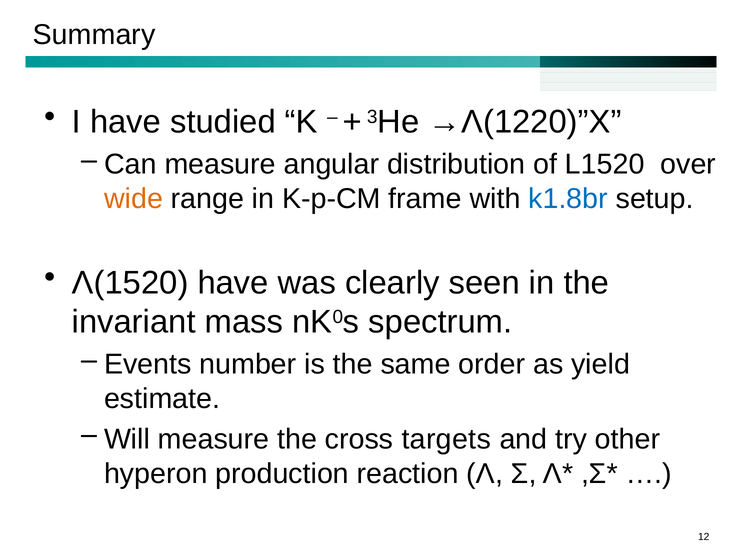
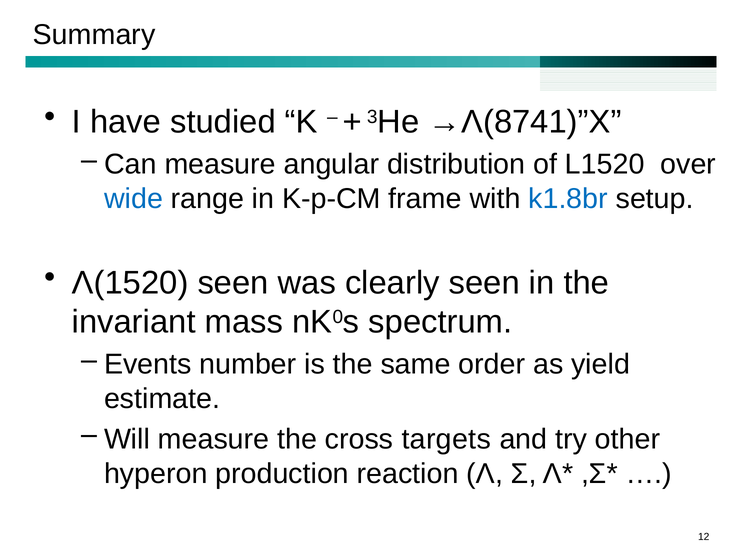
→Λ(1220)”X: →Λ(1220)”X -> →Λ(8741)”X
wide colour: orange -> blue
Λ(1520 have: have -> seen
